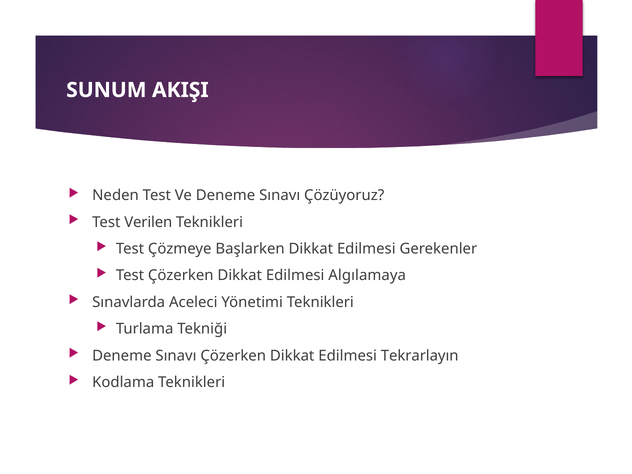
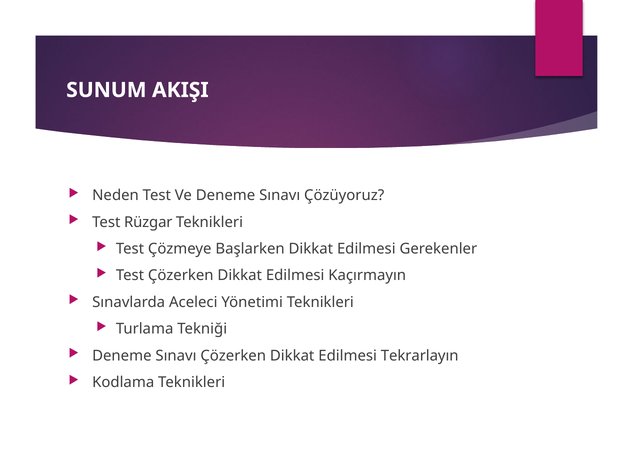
Verilen: Verilen -> Rüzgar
Algılamaya: Algılamaya -> Kaçırmayın
